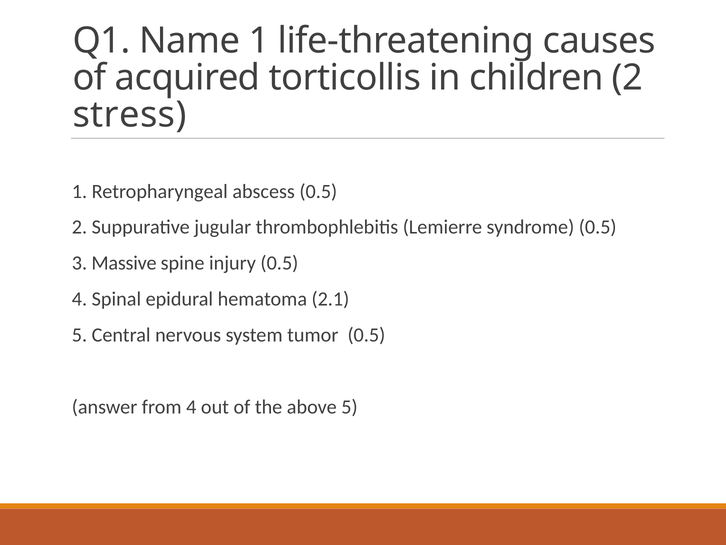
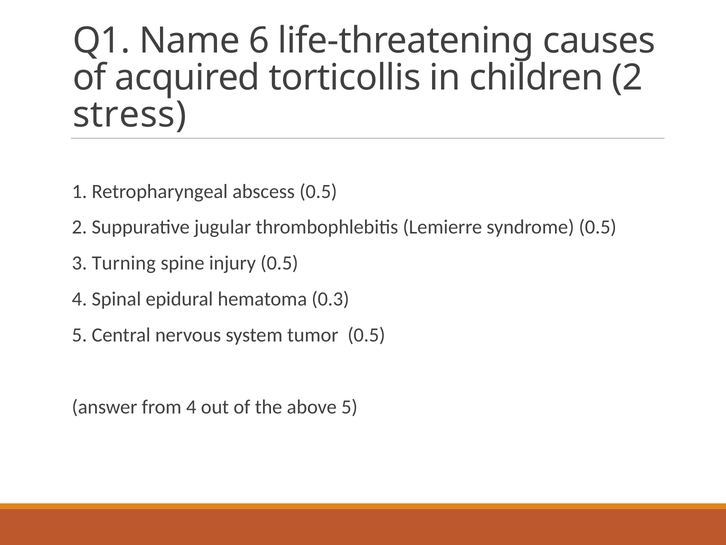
Name 1: 1 -> 6
Massive: Massive -> Turning
2.1: 2.1 -> 0.3
